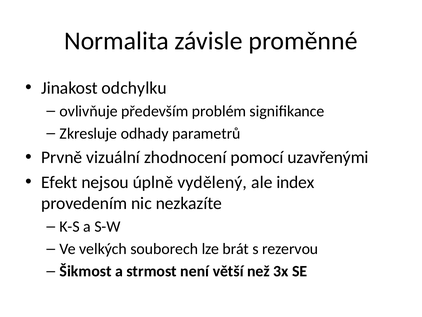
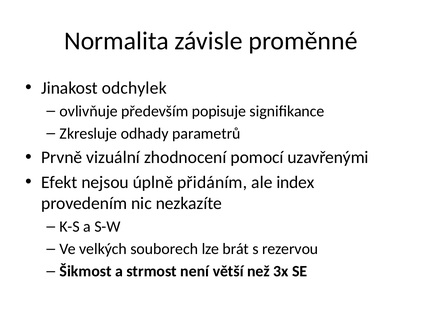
odchylku: odchylku -> odchylek
problém: problém -> popisuje
vydělený: vydělený -> přidáním
